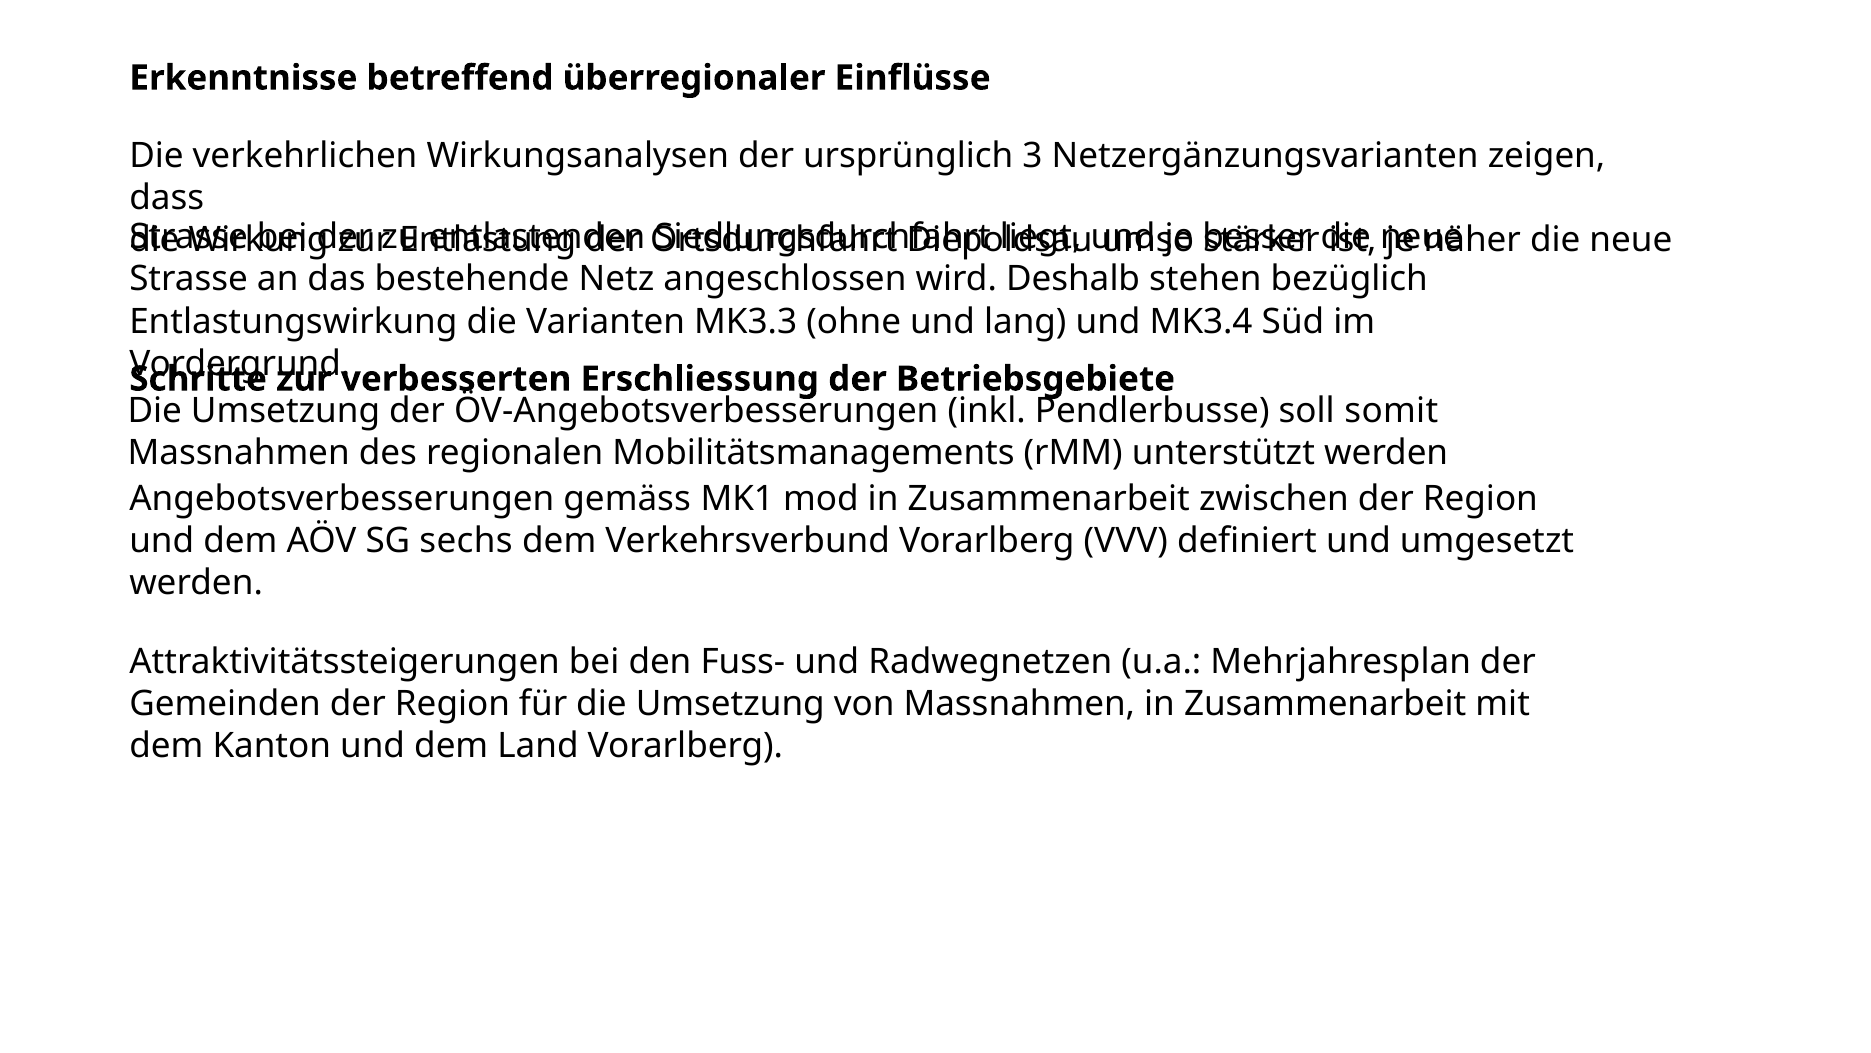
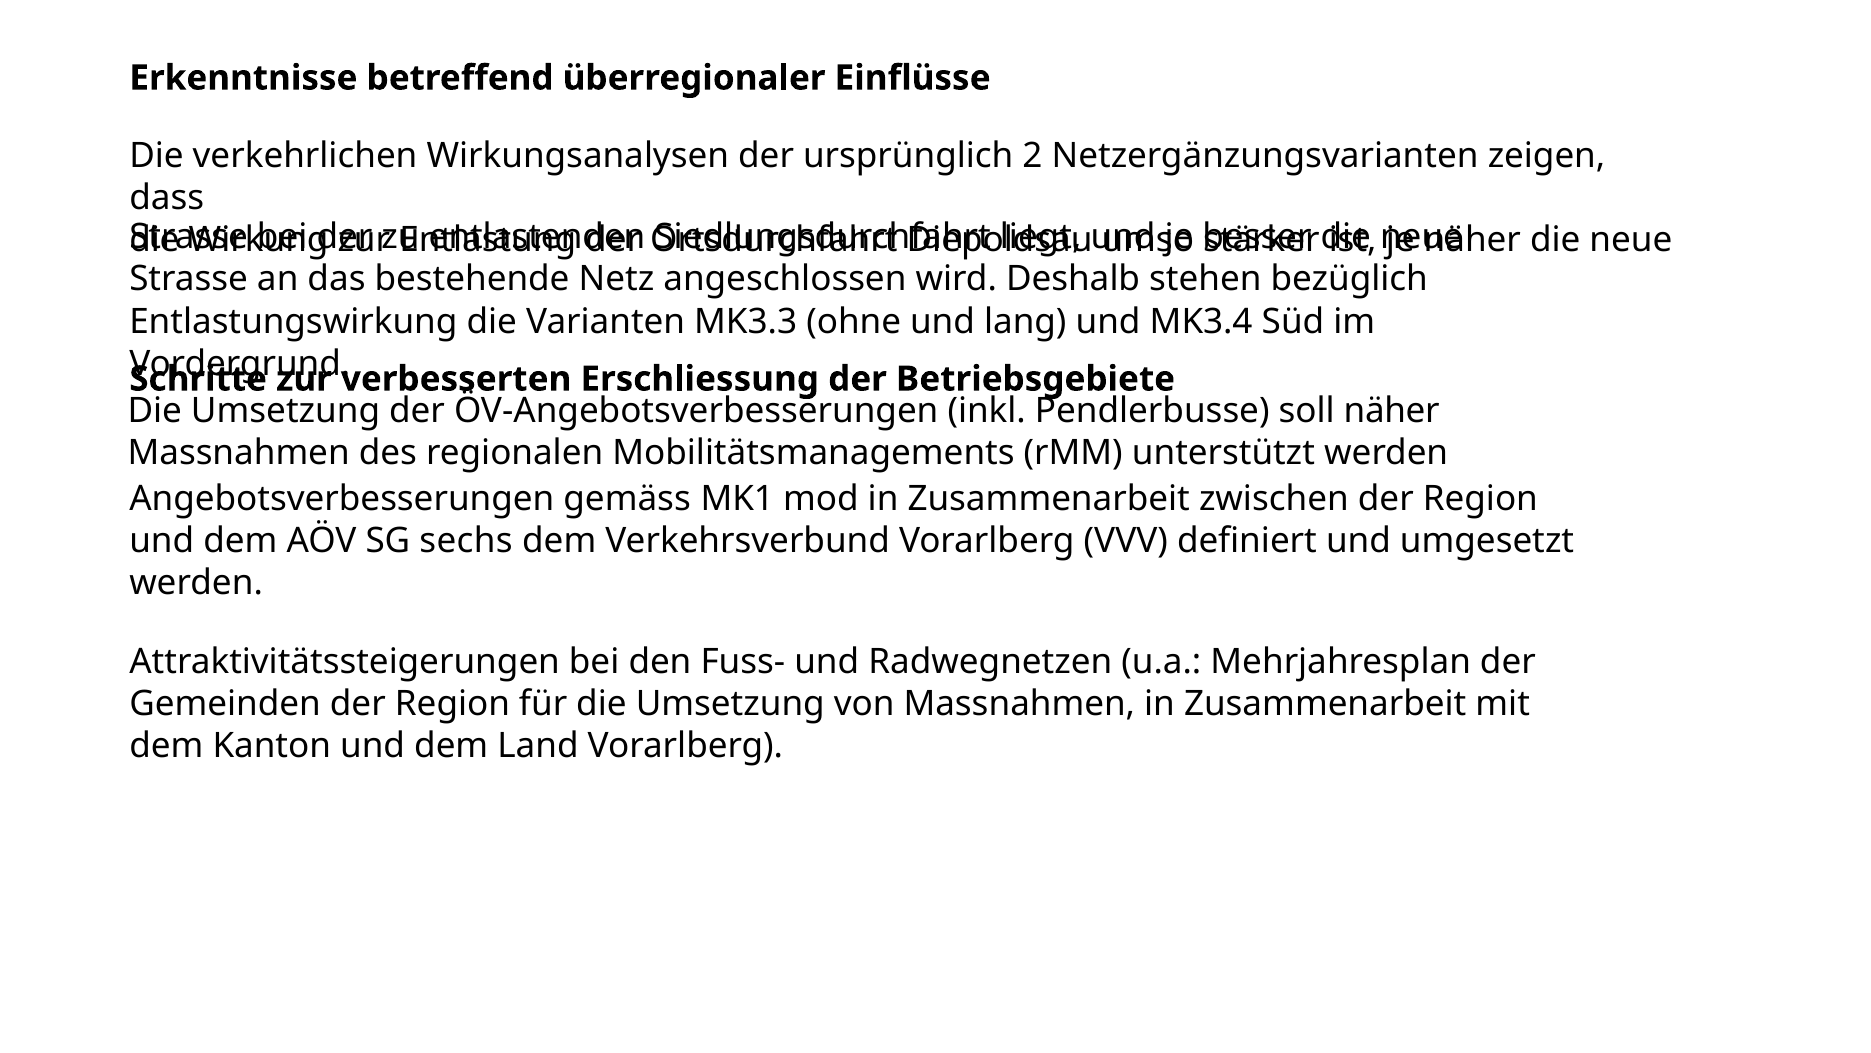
3: 3 -> 2
soll somit: somit -> näher
